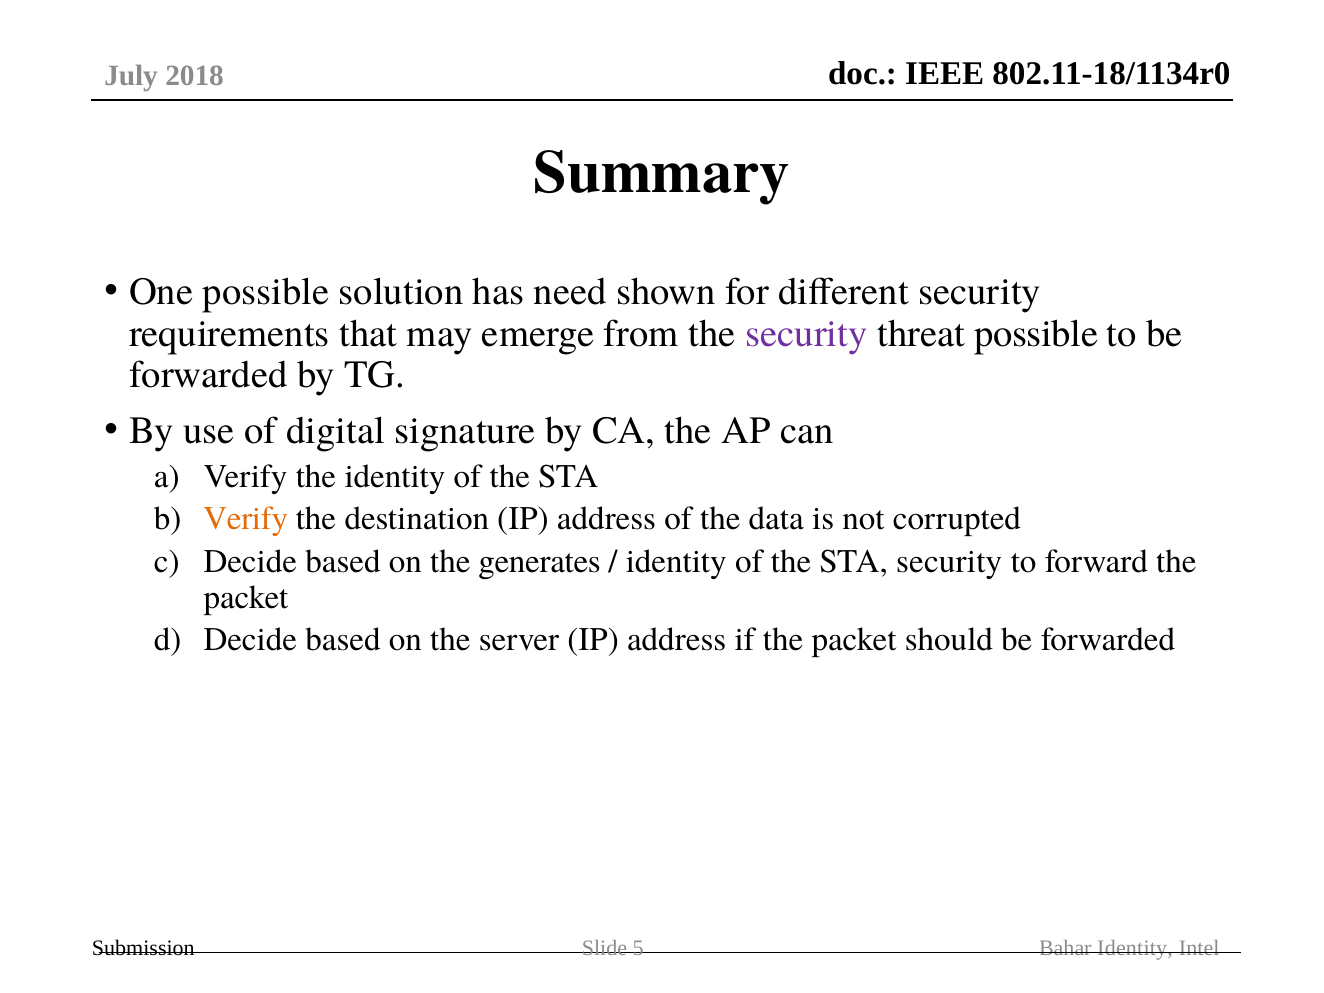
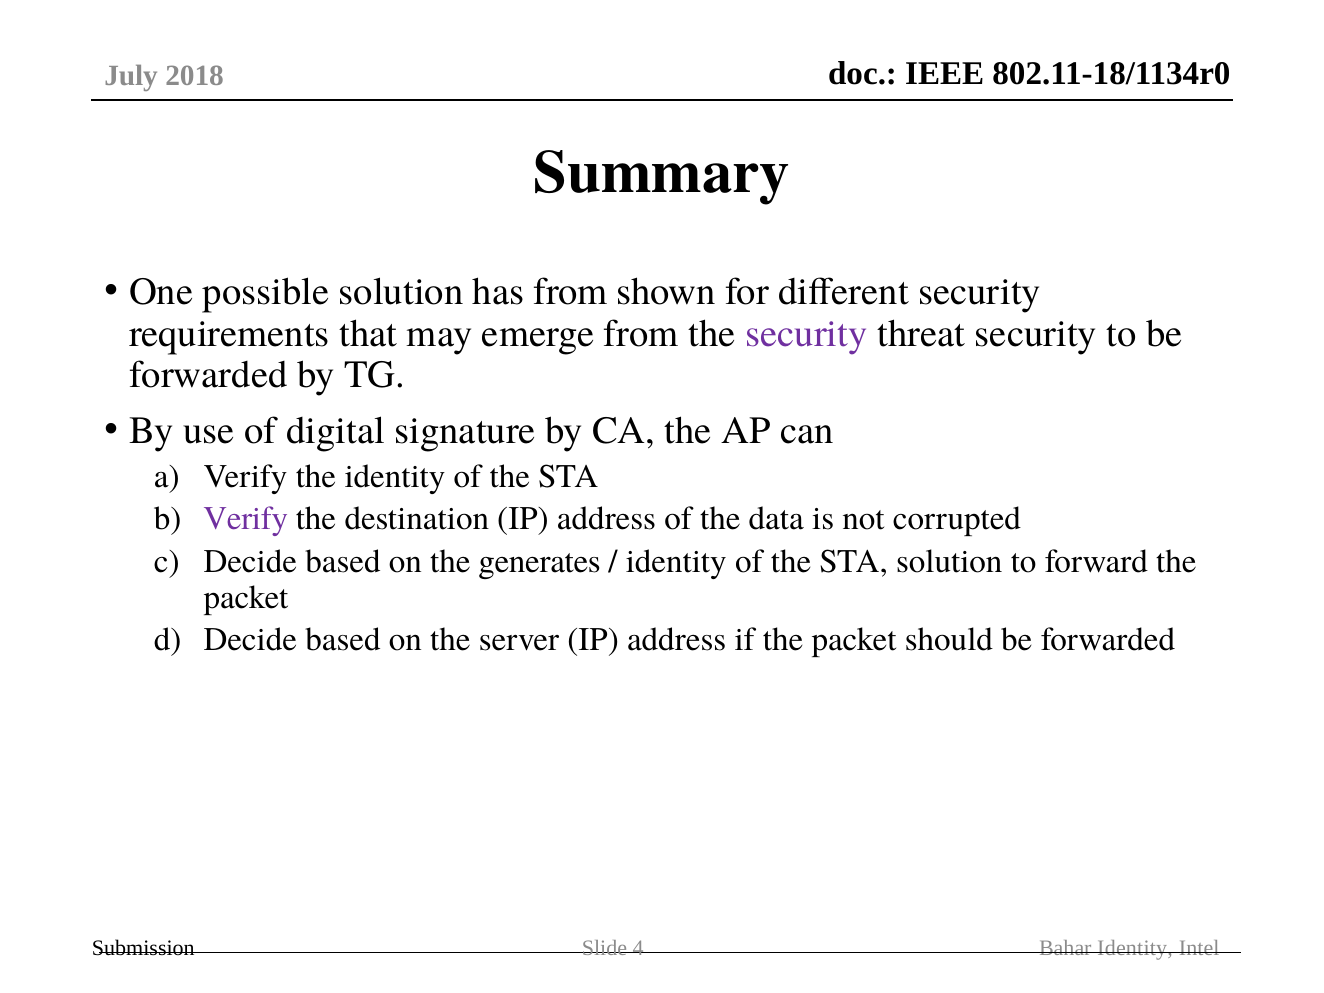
has need: need -> from
threat possible: possible -> security
Verify at (246, 519) colour: orange -> purple
STA security: security -> solution
5: 5 -> 4
